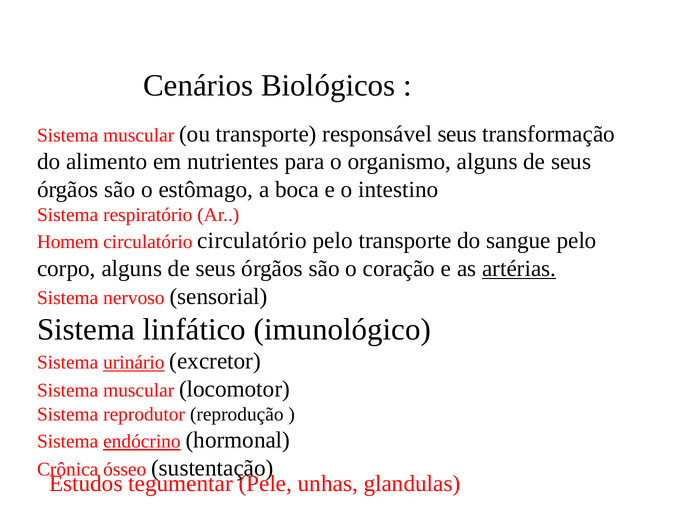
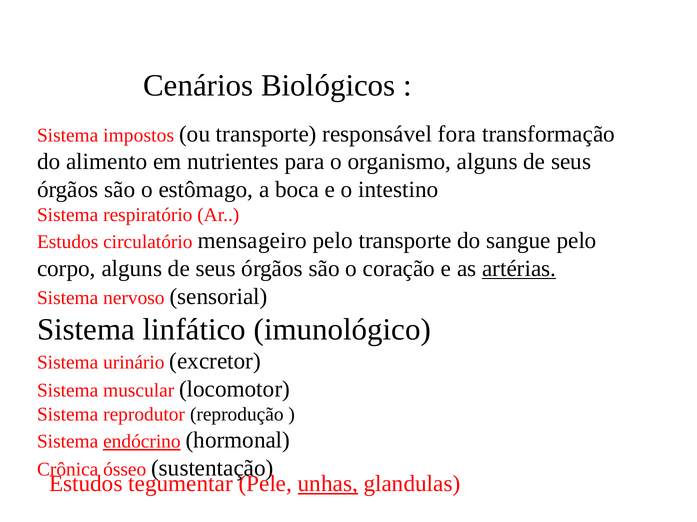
muscular at (139, 135): muscular -> impostos
responsável seus: seus -> fora
Homem at (68, 242): Homem -> Estudos
circulatório circulatório: circulatório -> mensageiro
urinário underline: present -> none
unhas underline: none -> present
